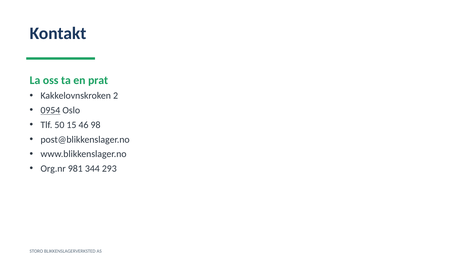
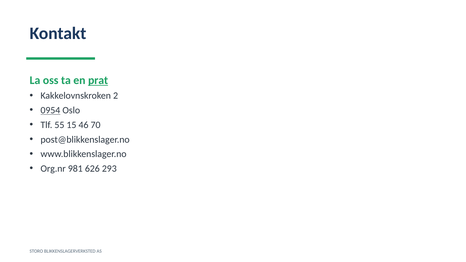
prat underline: none -> present
50: 50 -> 55
98: 98 -> 70
344: 344 -> 626
